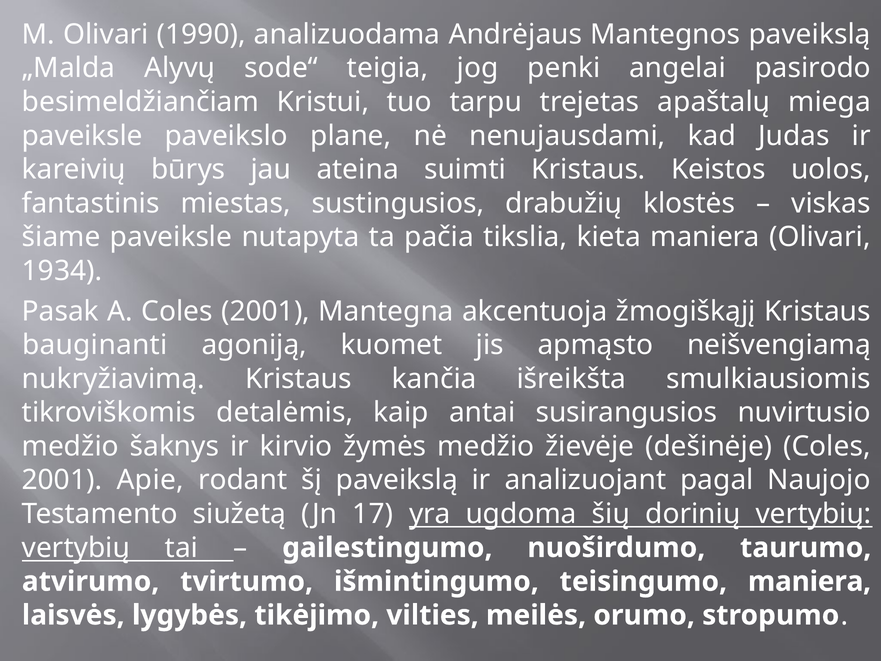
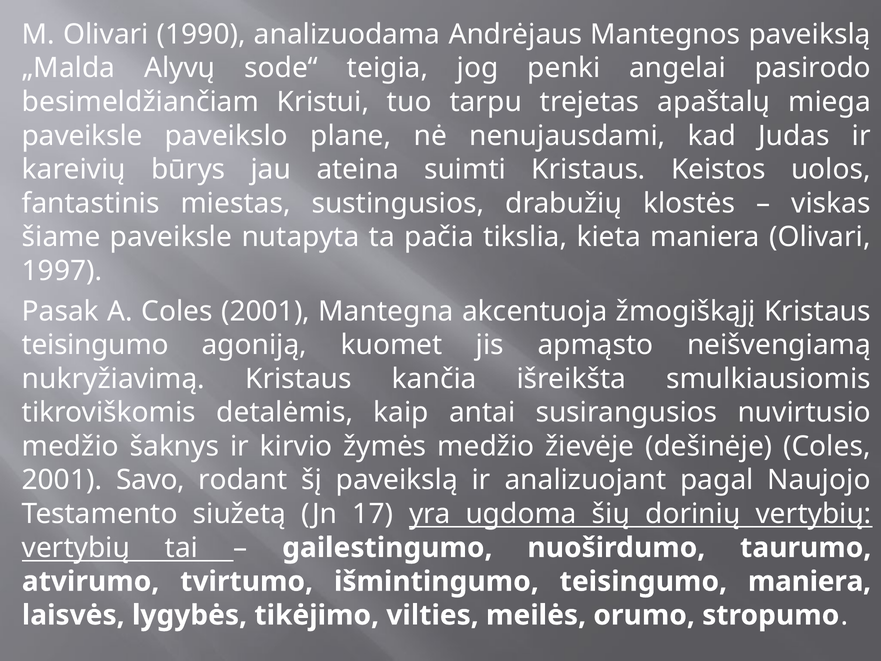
1934: 1934 -> 1997
bauginanti at (95, 345): bauginanti -> teisingumo
Apie: Apie -> Savo
